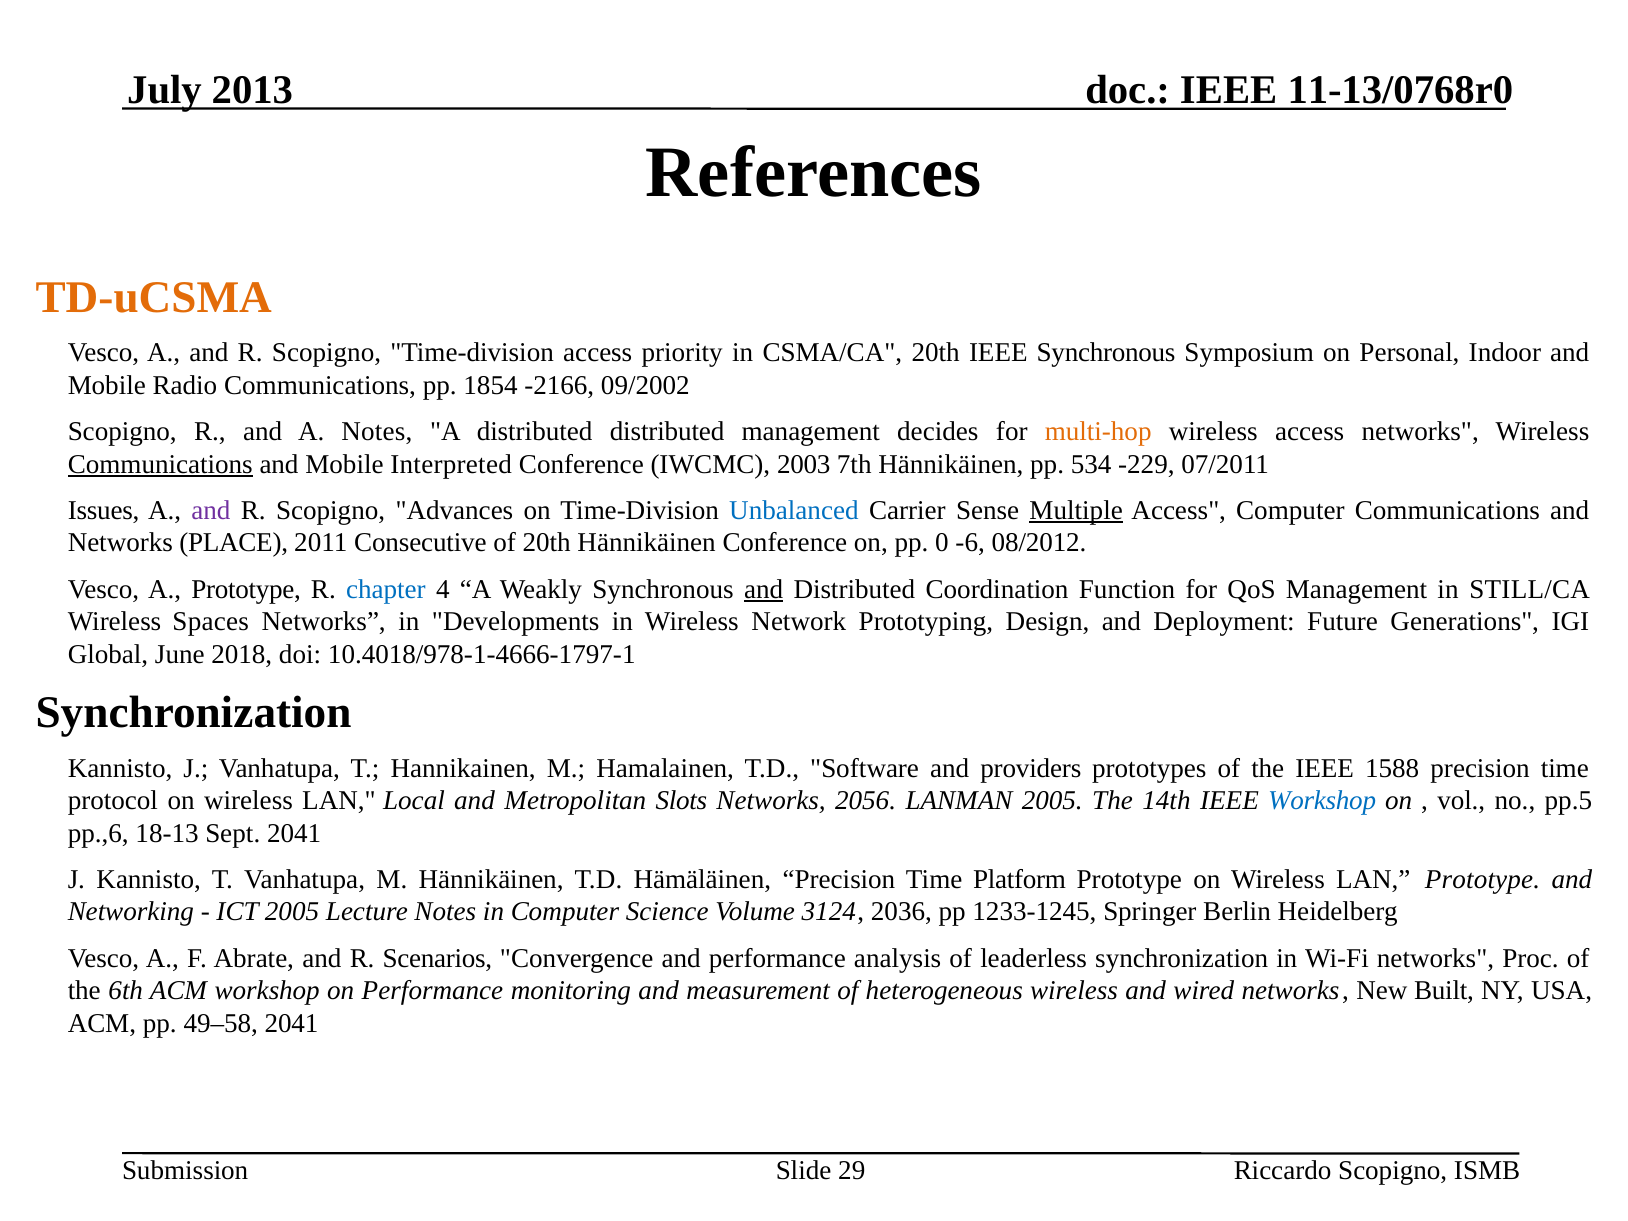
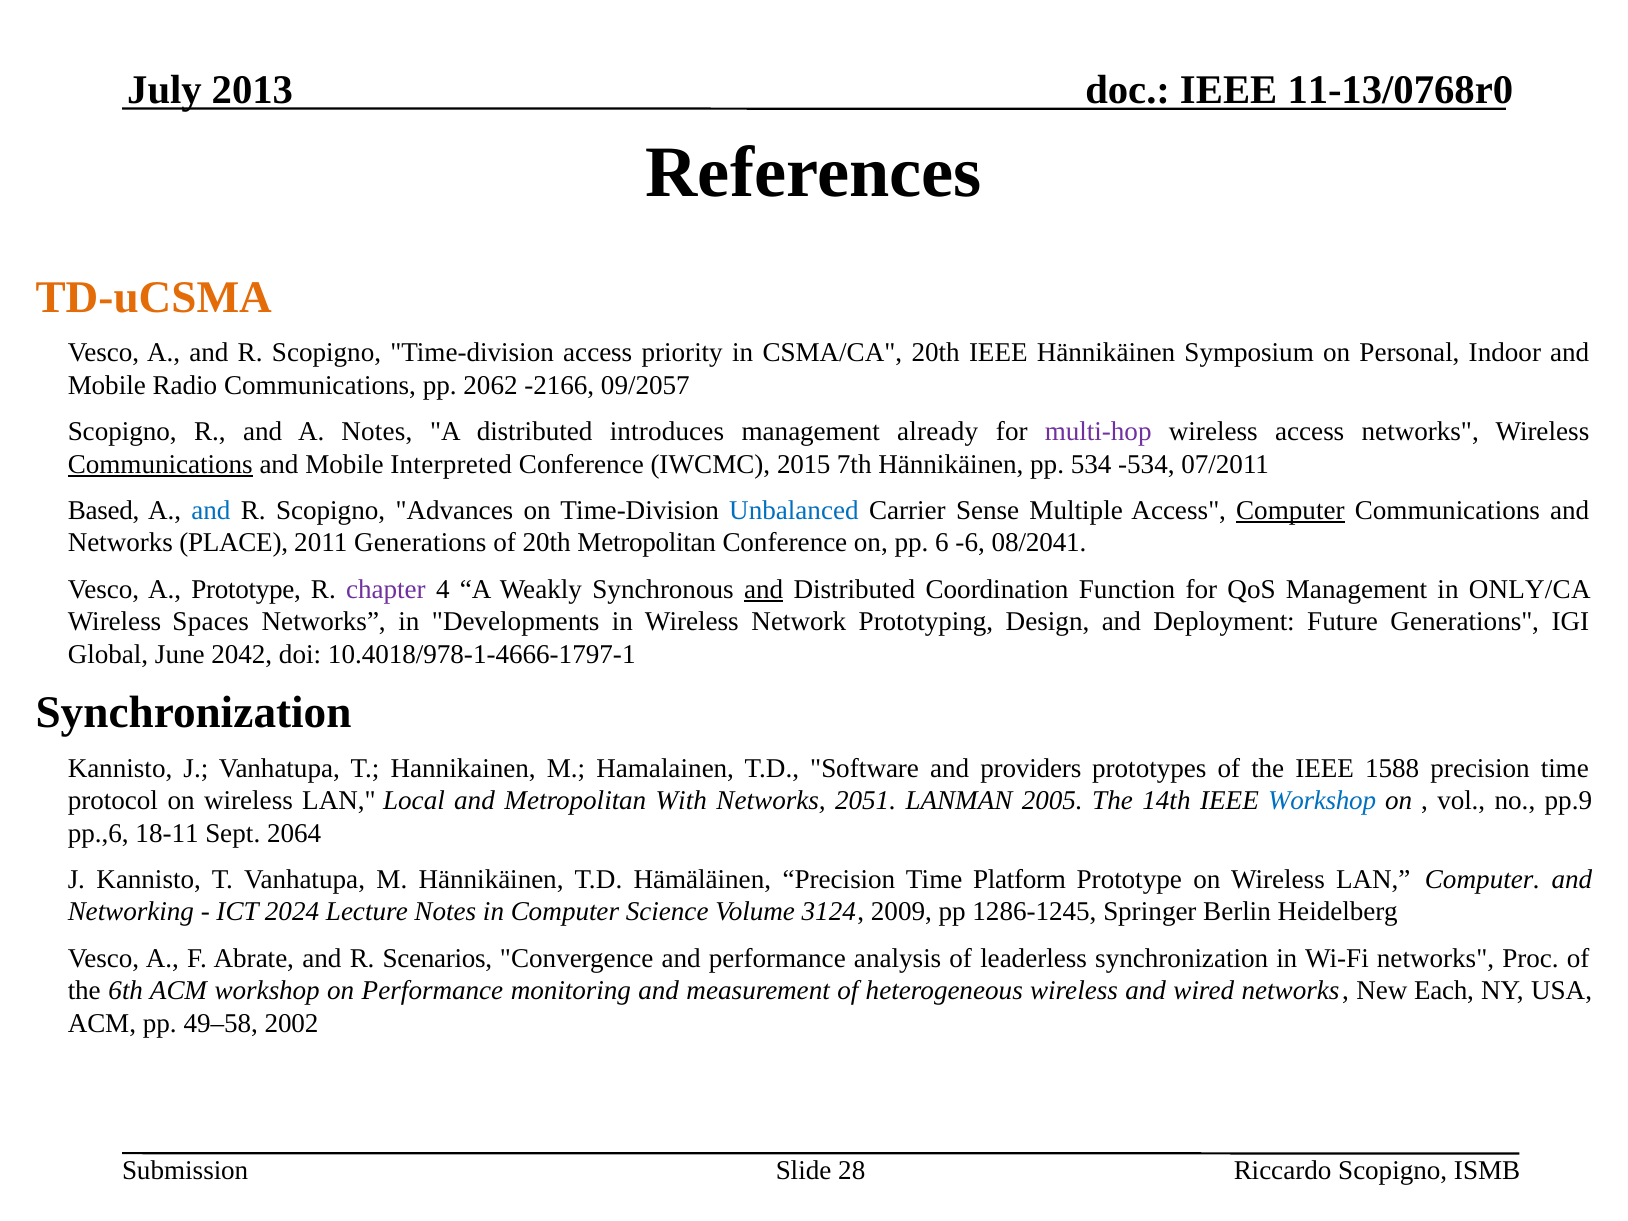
IEEE Synchronous: Synchronous -> Hännikäinen
1854: 1854 -> 2062
09/2002: 09/2002 -> 09/2057
distributed distributed: distributed -> introduces
decides: decides -> already
multi-hop colour: orange -> purple
2003: 2003 -> 2015
-229: -229 -> -534
Issues: Issues -> Based
and at (211, 510) colour: purple -> blue
Multiple underline: present -> none
Computer at (1290, 510) underline: none -> present
2011 Consecutive: Consecutive -> Generations
20th Hännikäinen: Hännikäinen -> Metropolitan
0: 0 -> 6
08/2012: 08/2012 -> 08/2041
chapter colour: blue -> purple
STILL/CA: STILL/CA -> ONLY/CA
2018: 2018 -> 2042
Slots: Slots -> With
2056: 2056 -> 2051
pp.5: pp.5 -> pp.9
18-13: 18-13 -> 18-11
Sept 2041: 2041 -> 2064
LAN Prototype: Prototype -> Computer
ICT 2005: 2005 -> 2024
2036: 2036 -> 2009
1233-1245: 1233-1245 -> 1286-1245
Built: Built -> Each
49–58 2041: 2041 -> 2002
29: 29 -> 28
